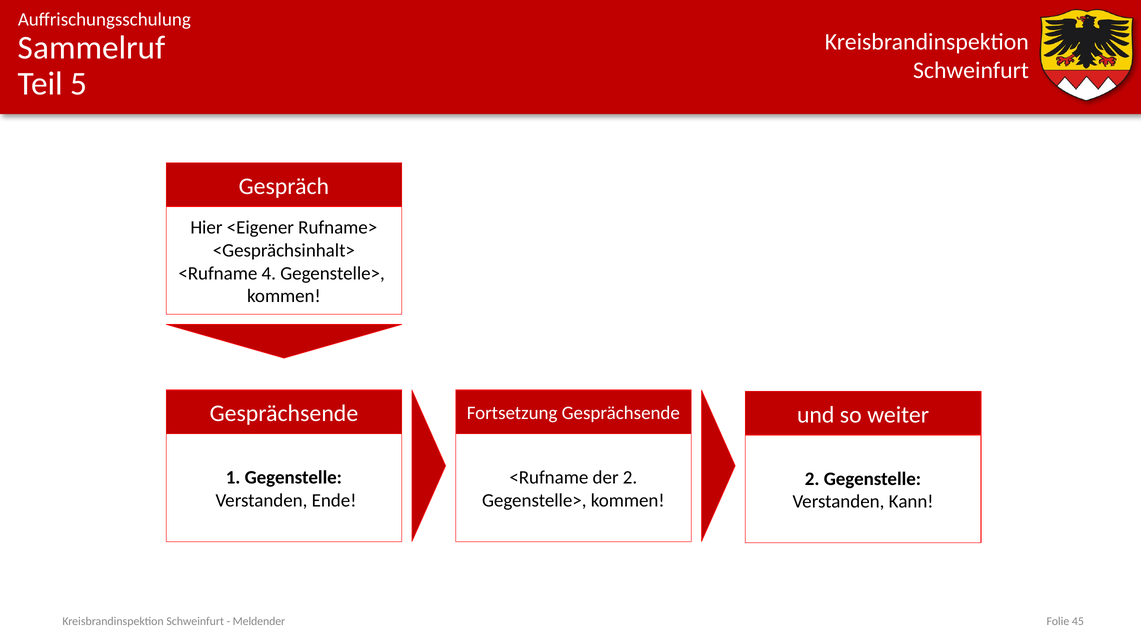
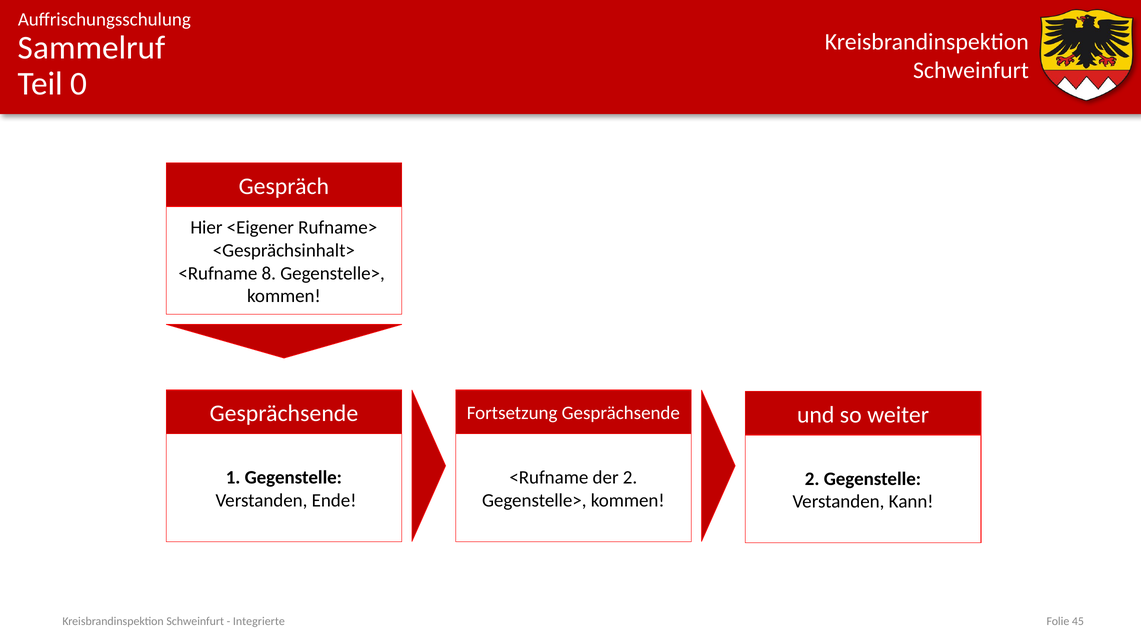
5: 5 -> 0
4: 4 -> 8
Meldender: Meldender -> Integrierte
